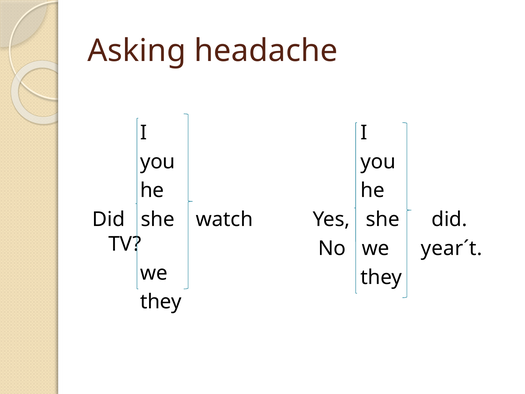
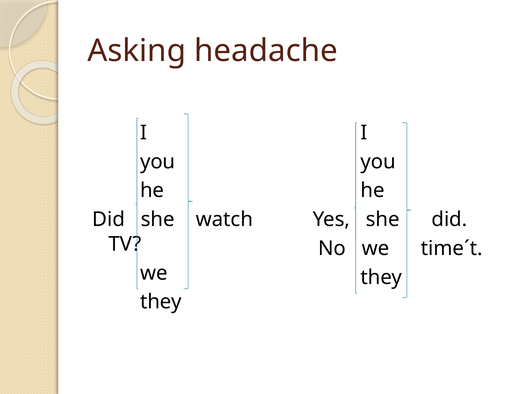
year´t: year´t -> time´t
